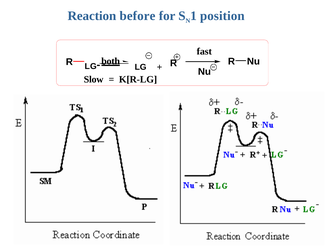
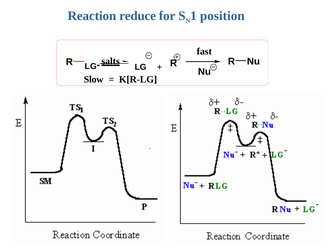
before: before -> reduce
both: both -> salts
